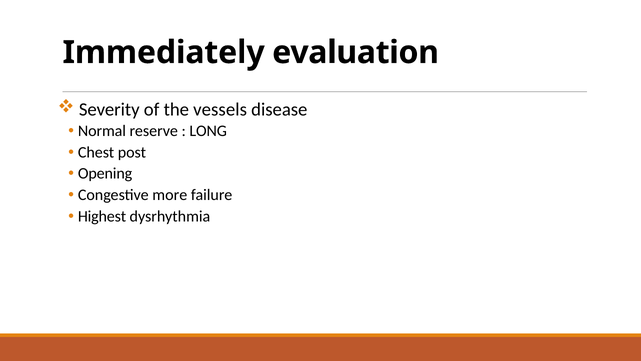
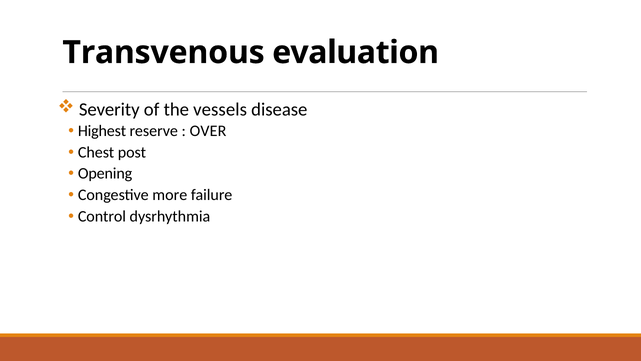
Immediately: Immediately -> Transvenous
Normal: Normal -> Highest
LONG: LONG -> OVER
Highest: Highest -> Control
